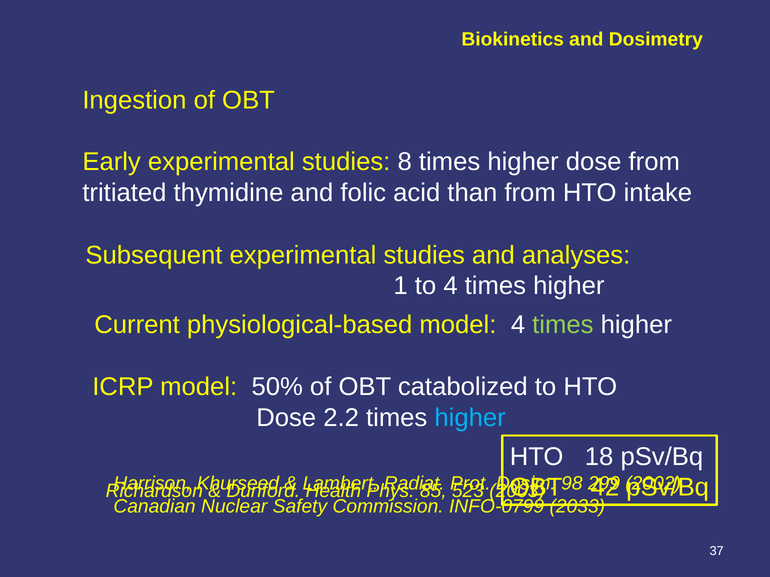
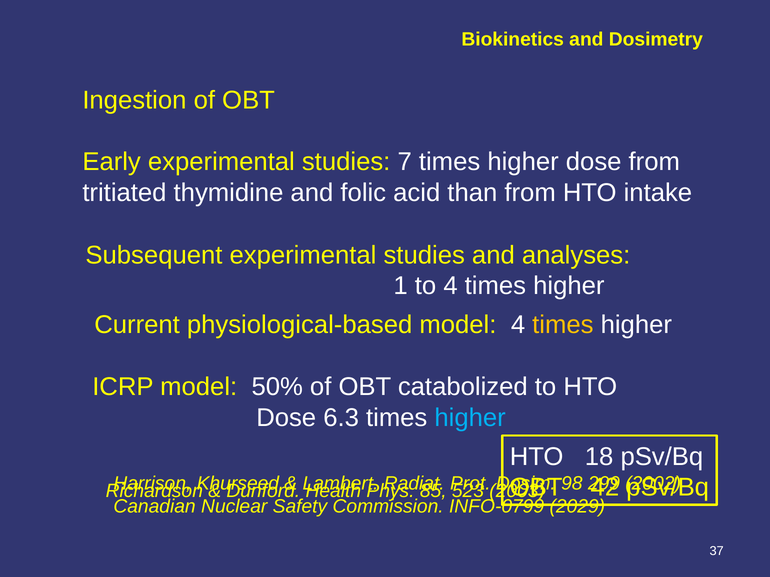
8: 8 -> 7
times at (563, 325) colour: light green -> yellow
2.2: 2.2 -> 6.3
2033: 2033 -> 2029
